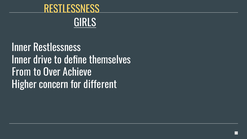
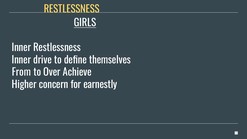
different: different -> earnestly
